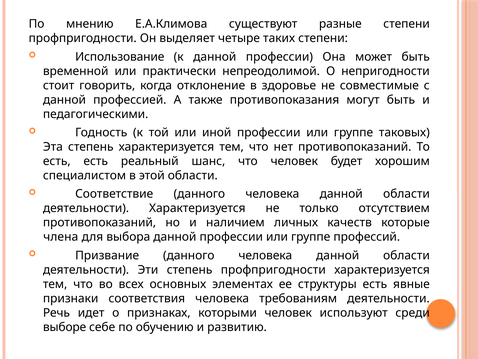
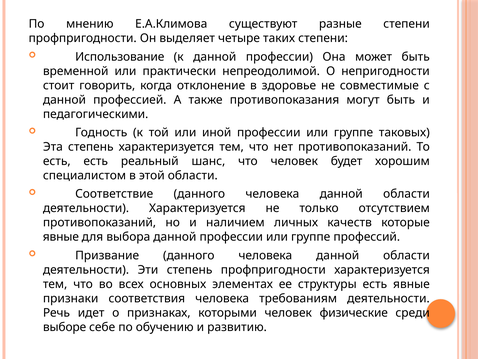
члена at (61, 237): члена -> явные
используют: используют -> физические
